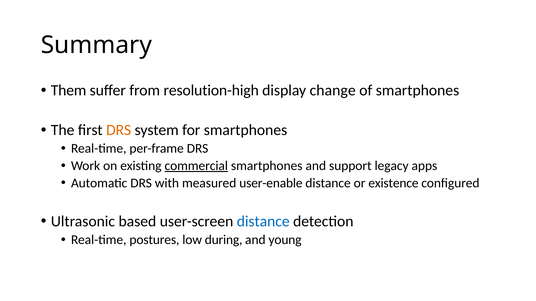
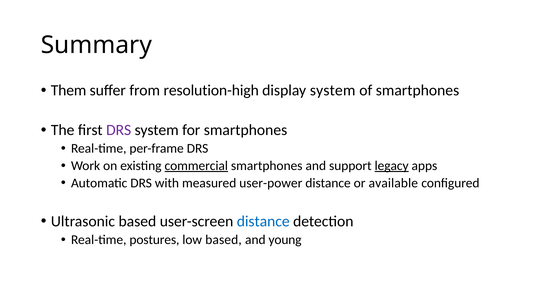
display change: change -> system
DRS at (119, 130) colour: orange -> purple
legacy underline: none -> present
user-enable: user-enable -> user-power
existence: existence -> available
low during: during -> based
